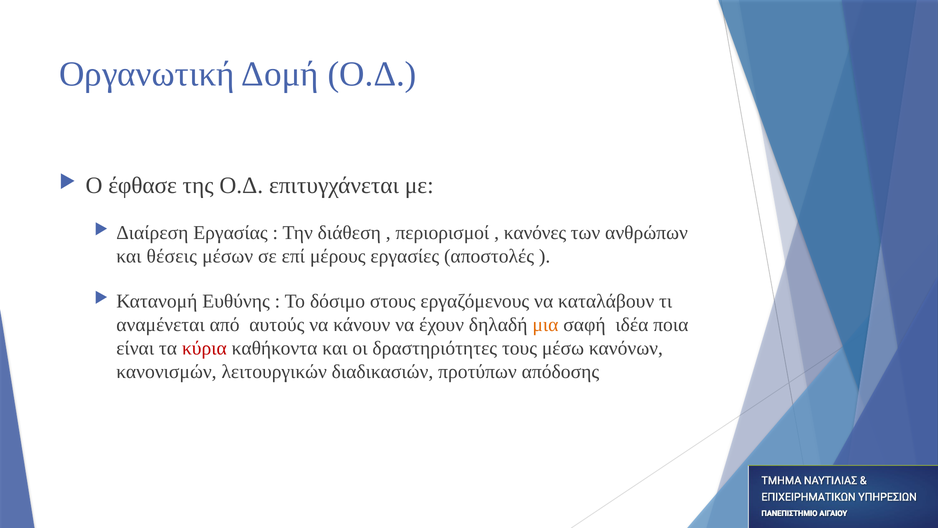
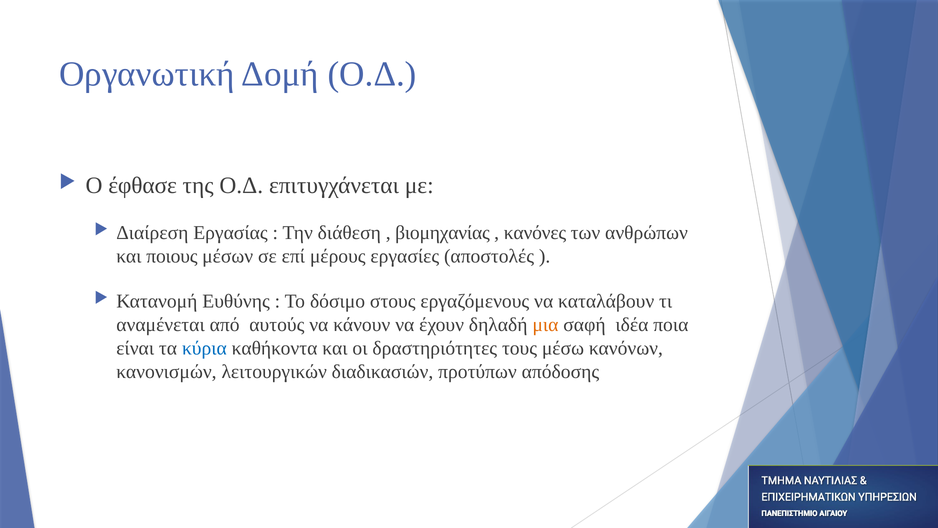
περιορισμοί: περιορισμοί -> βιομηχανίας
θέσεις: θέσεις -> ποιους
κύρια colour: red -> blue
